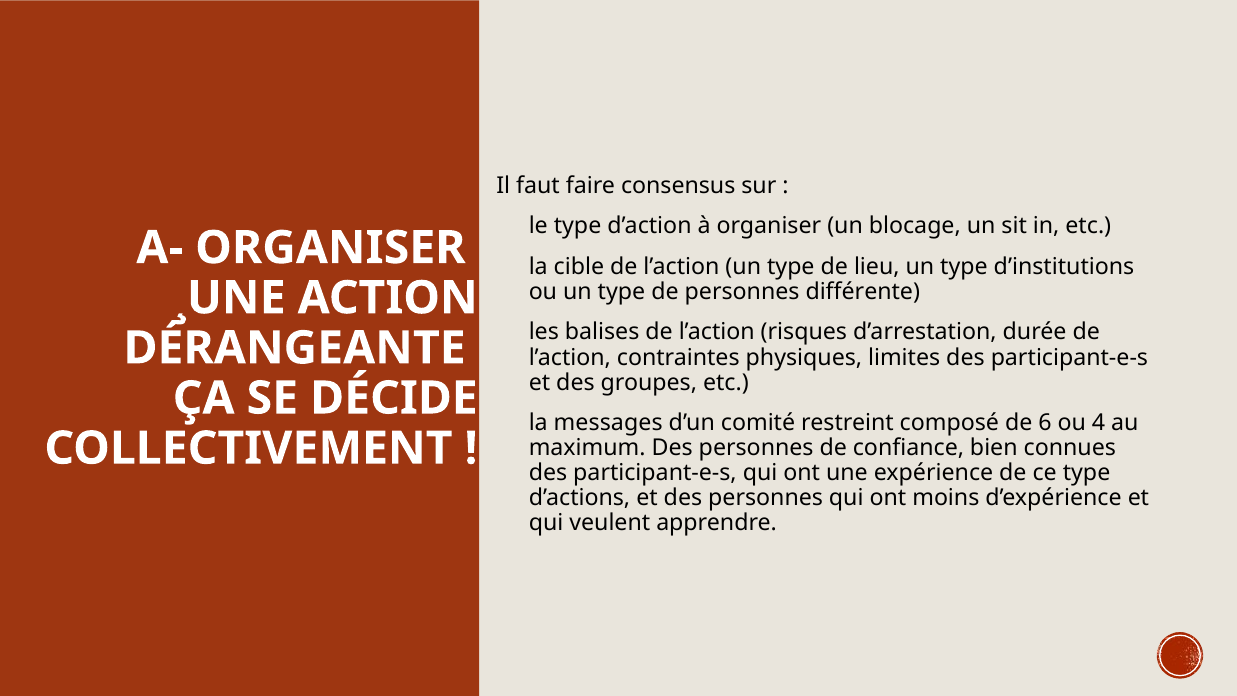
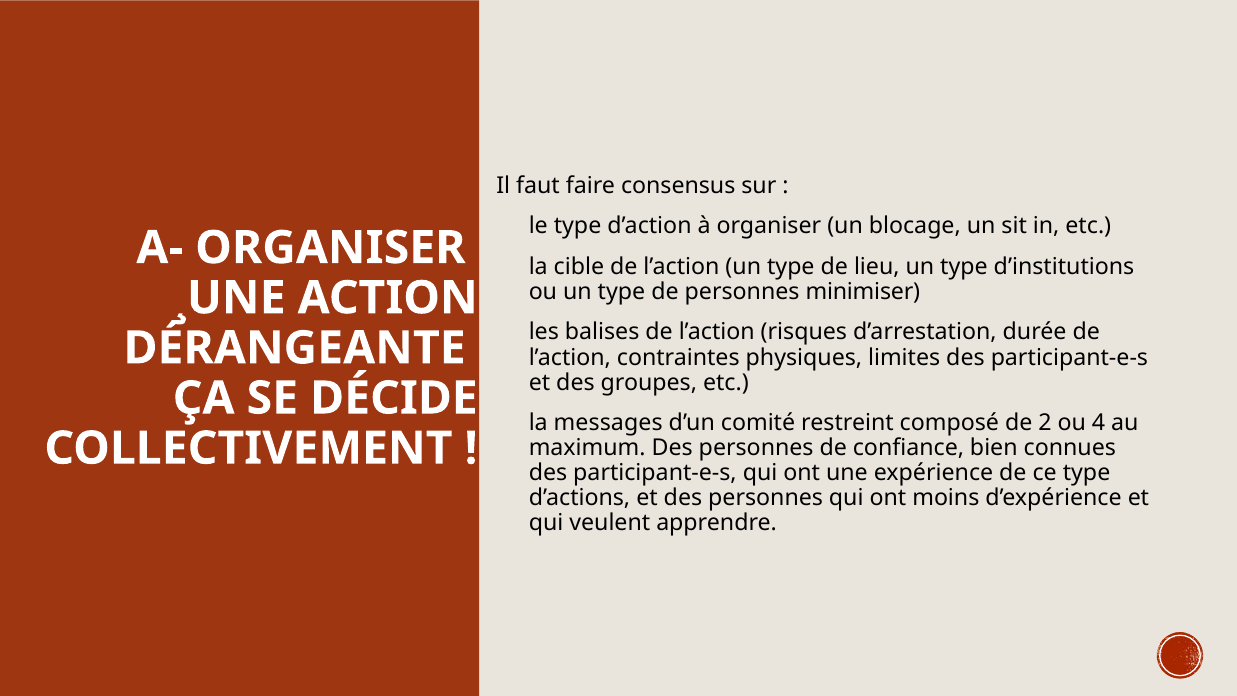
différente: différente -> minimiser
6: 6 -> 2
